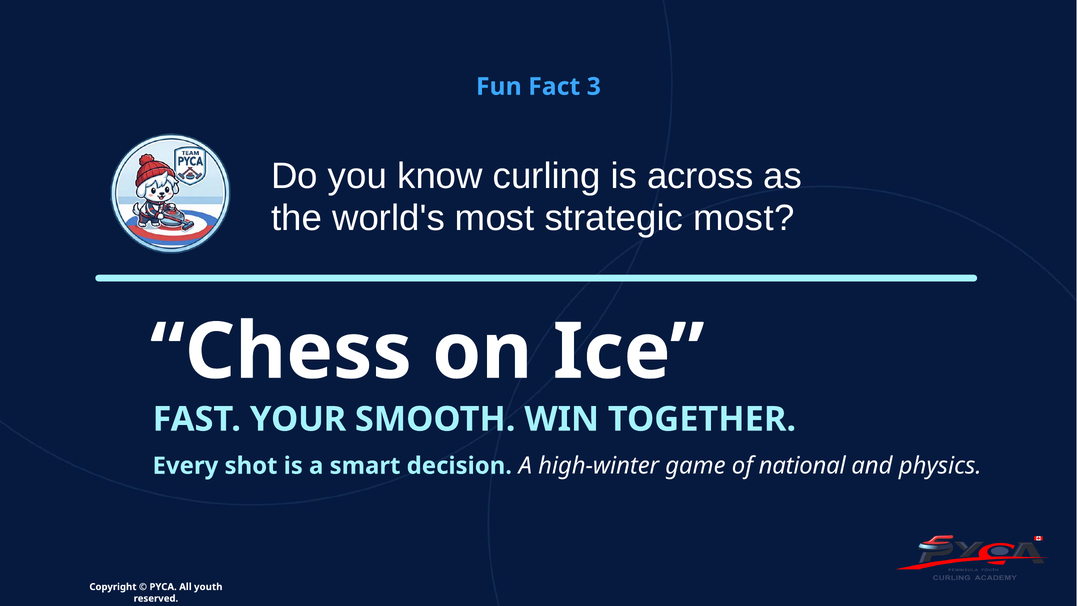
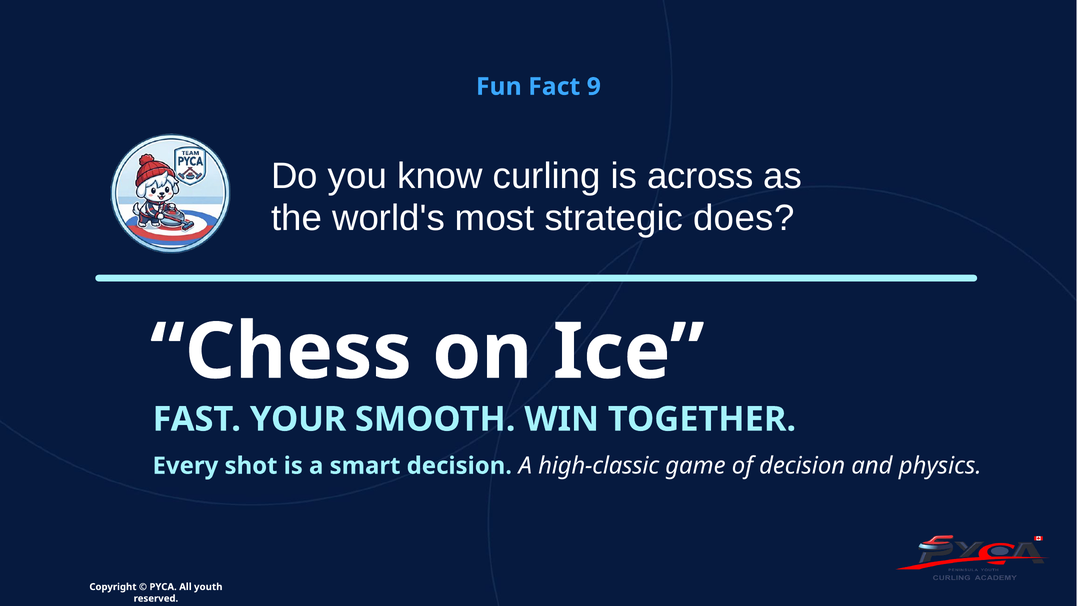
3: 3 -> 9
strategic most: most -> does
high-winter: high-winter -> high-classic
of national: national -> decision
